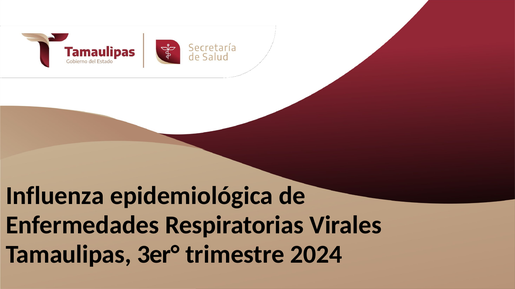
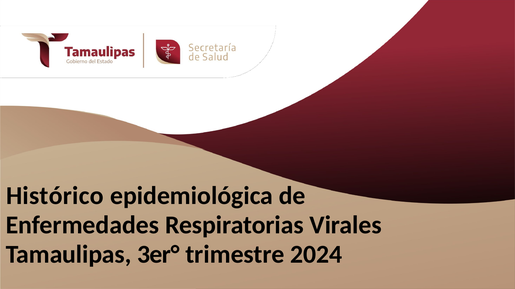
Influenza: Influenza -> Histórico
